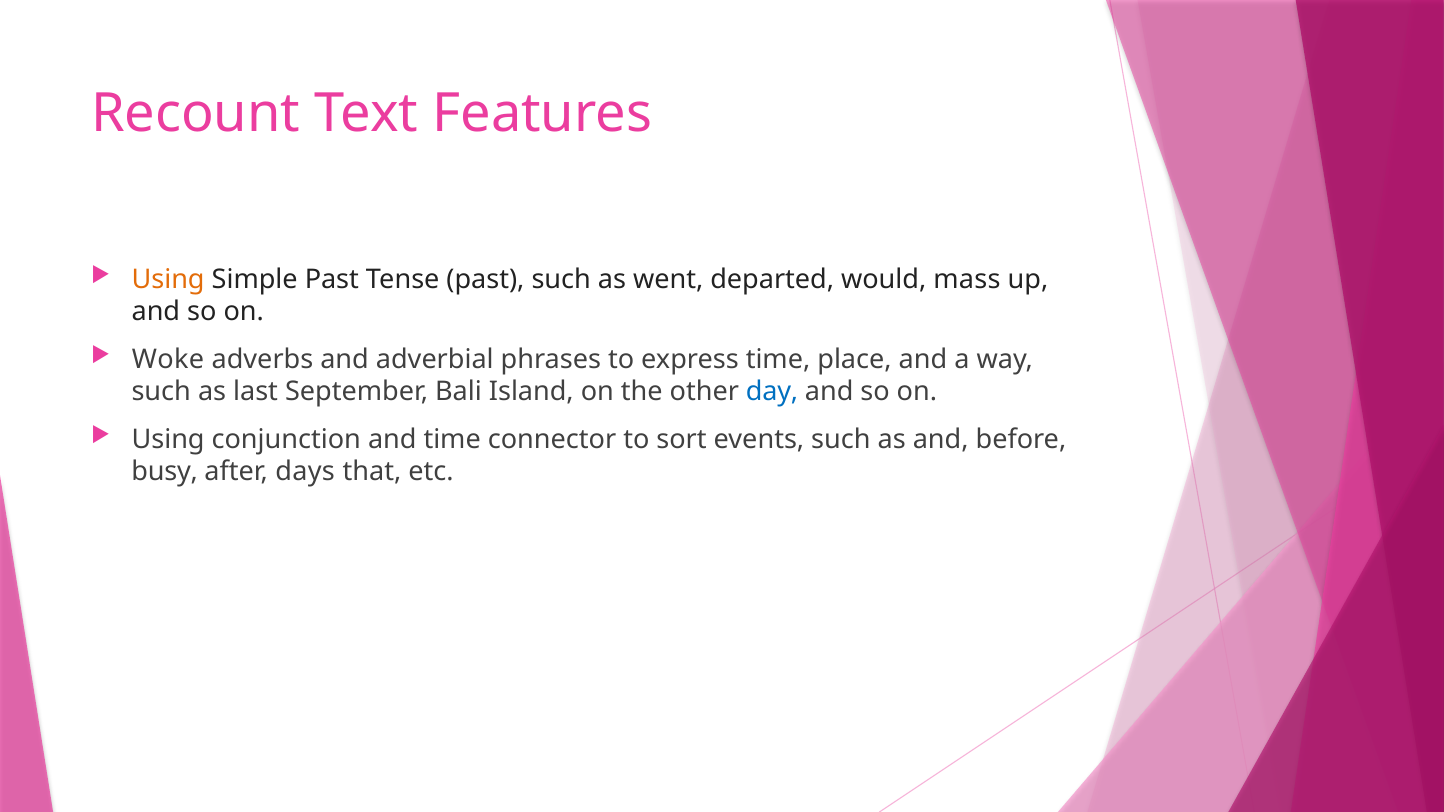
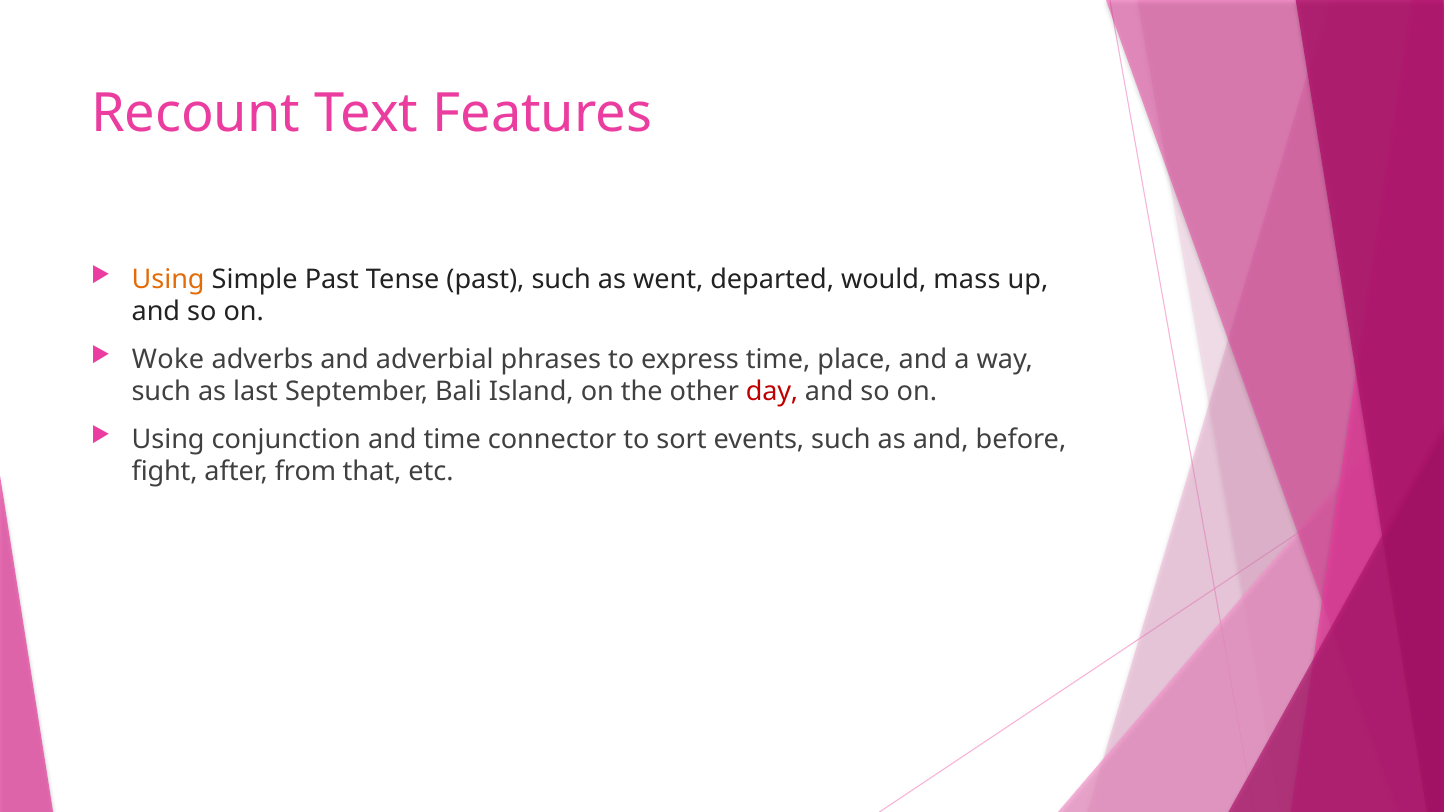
day colour: blue -> red
busy: busy -> fight
days: days -> from
